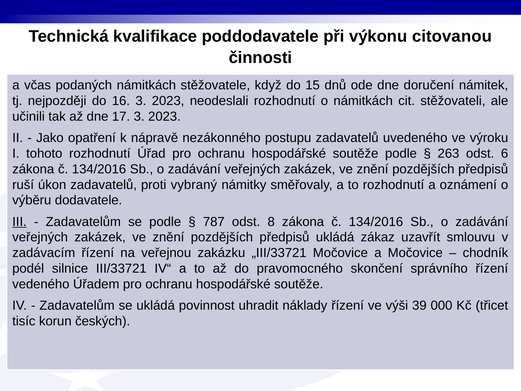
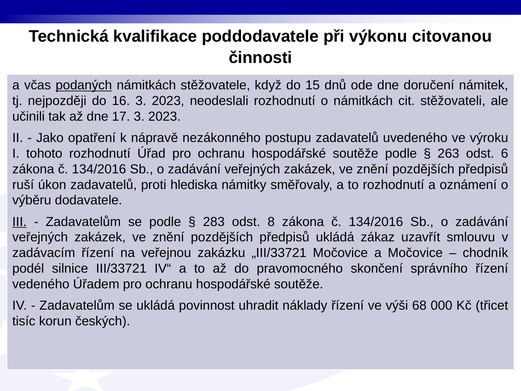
podaných underline: none -> present
vybraný: vybraný -> hlediska
787: 787 -> 283
39: 39 -> 68
